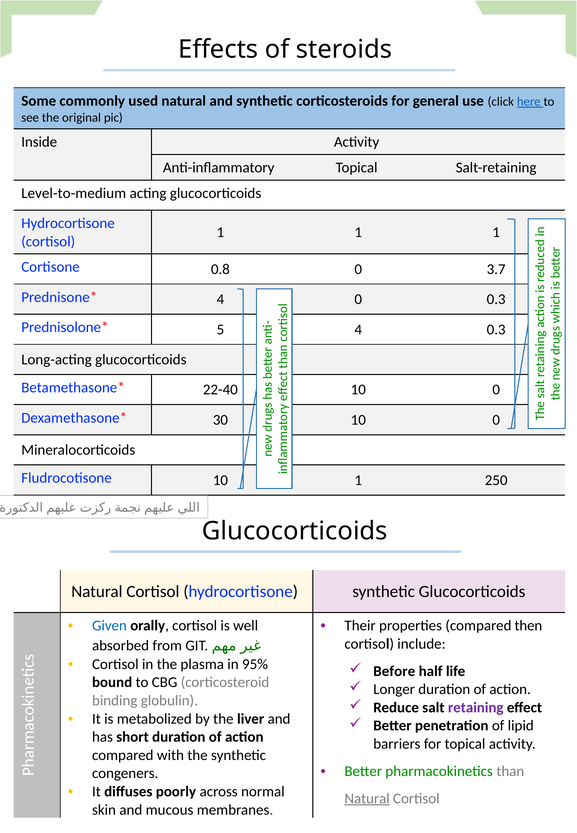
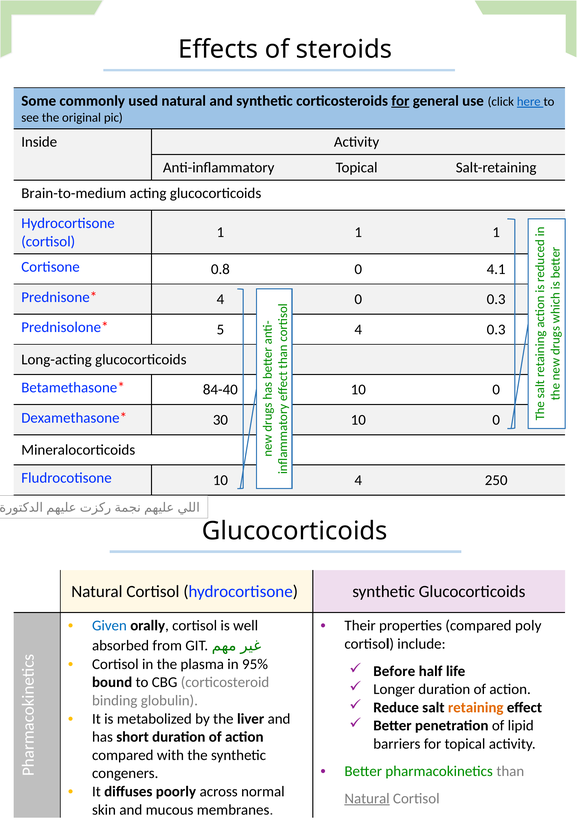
for at (400, 101) underline: none -> present
Level-to-medium: Level-to-medium -> Brain-to-medium
3.7: 3.7 -> 4.1
22-40: 22-40 -> 84-40
10 1: 1 -> 4
then: then -> poly
retaining colour: purple -> orange
